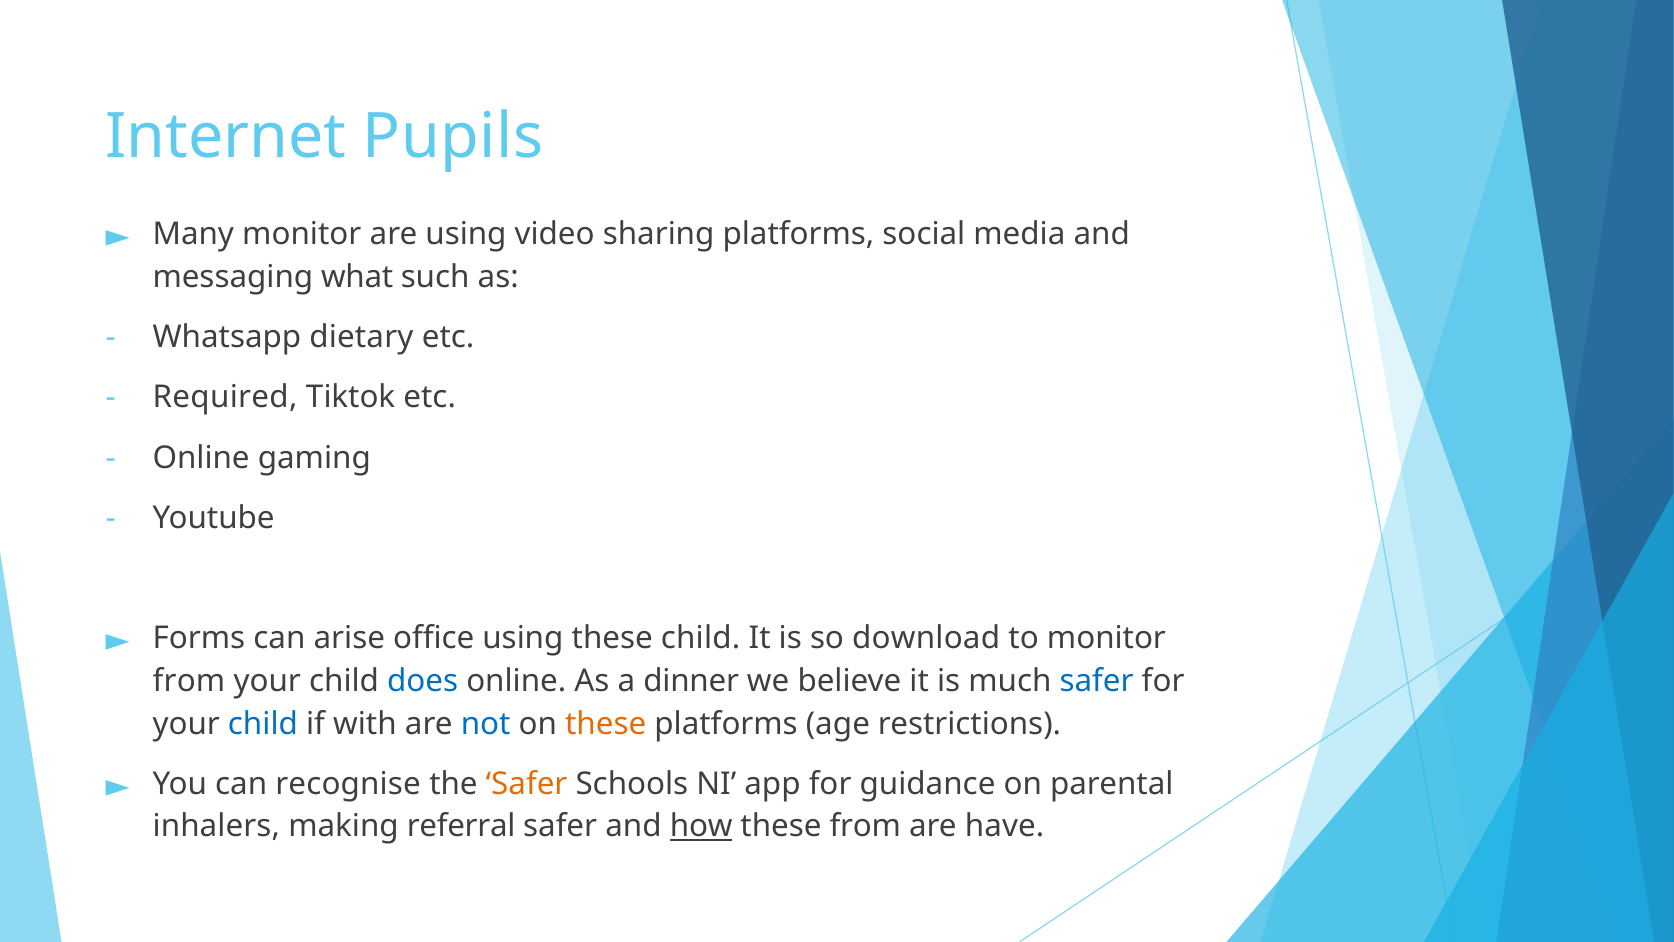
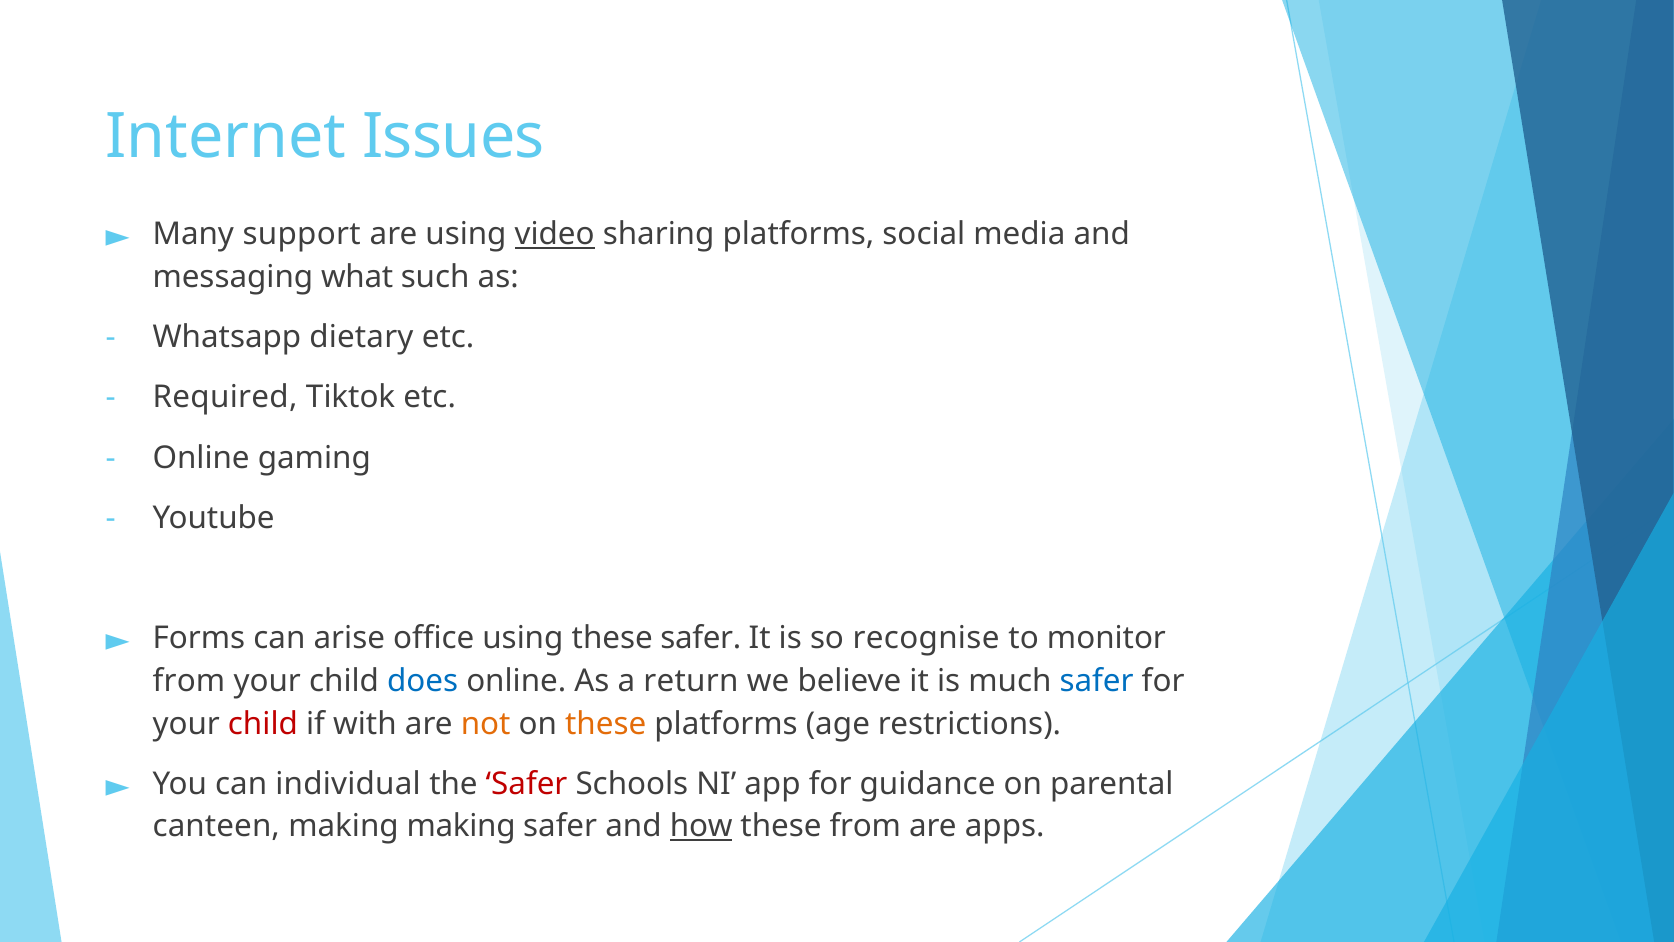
Pupils: Pupils -> Issues
Many monitor: monitor -> support
video underline: none -> present
these child: child -> safer
download: download -> recognise
dinner: dinner -> return
child at (263, 723) colour: blue -> red
not colour: blue -> orange
recognise: recognise -> individual
Safer at (527, 784) colour: orange -> red
inhalers: inhalers -> canteen
making referral: referral -> making
have: have -> apps
